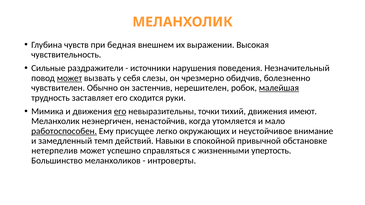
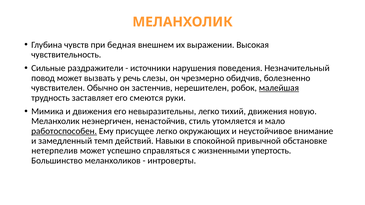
может at (69, 78) underline: present -> none
себя: себя -> речь
сходится: сходится -> смеются
его at (120, 112) underline: present -> none
невыразительны точки: точки -> легко
имеют: имеют -> новую
когда: когда -> стиль
